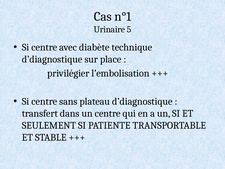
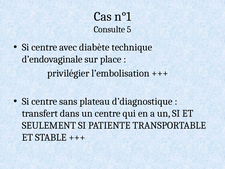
Urinaire: Urinaire -> Consulte
d’diagnostique at (52, 59): d’diagnostique -> d’endovaginale
